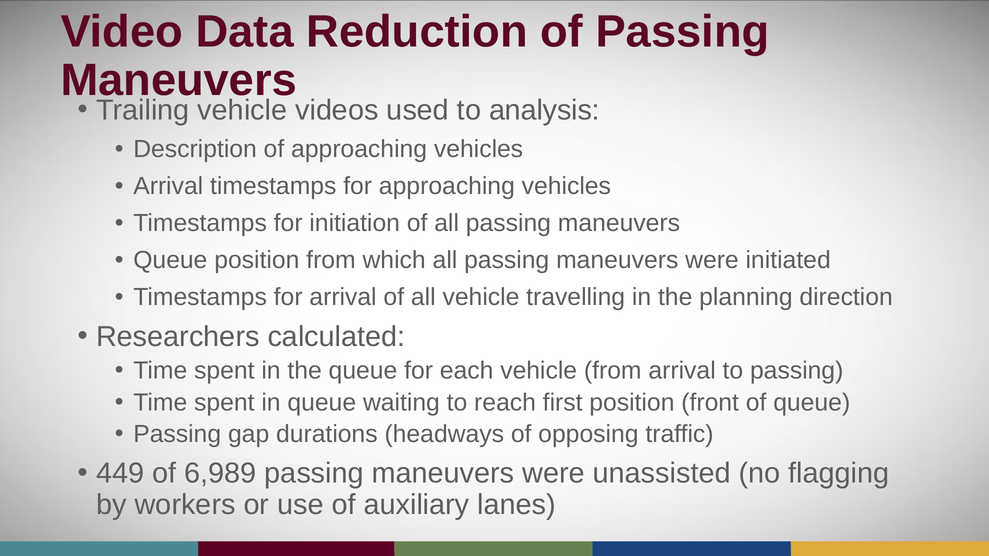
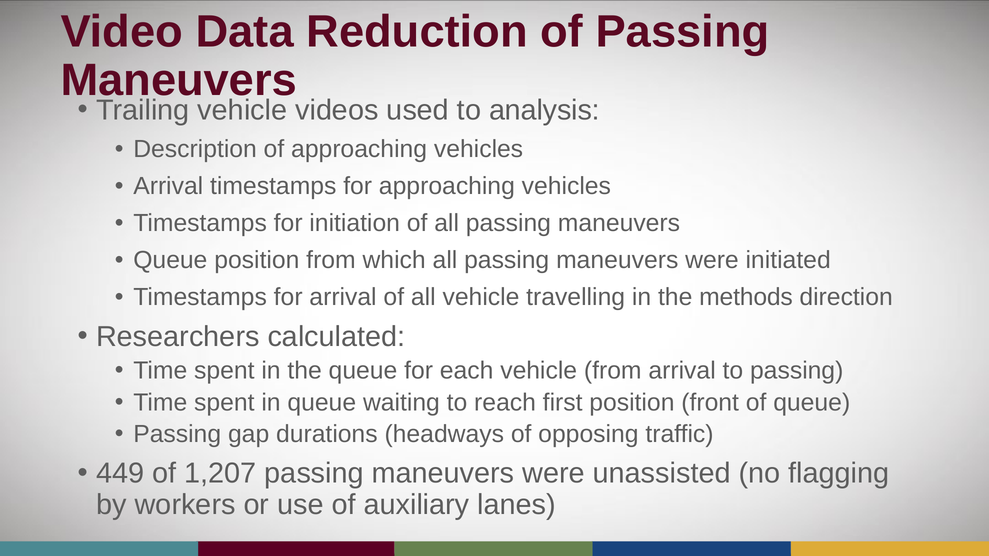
planning: planning -> methods
6,989: 6,989 -> 1,207
